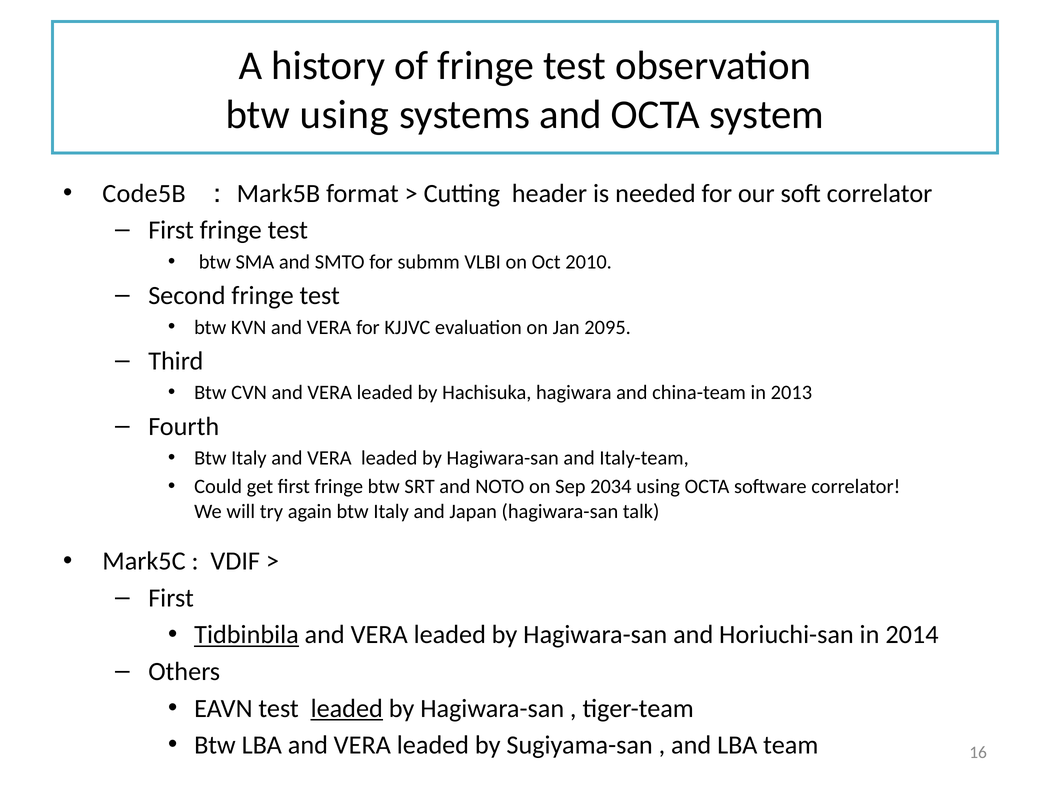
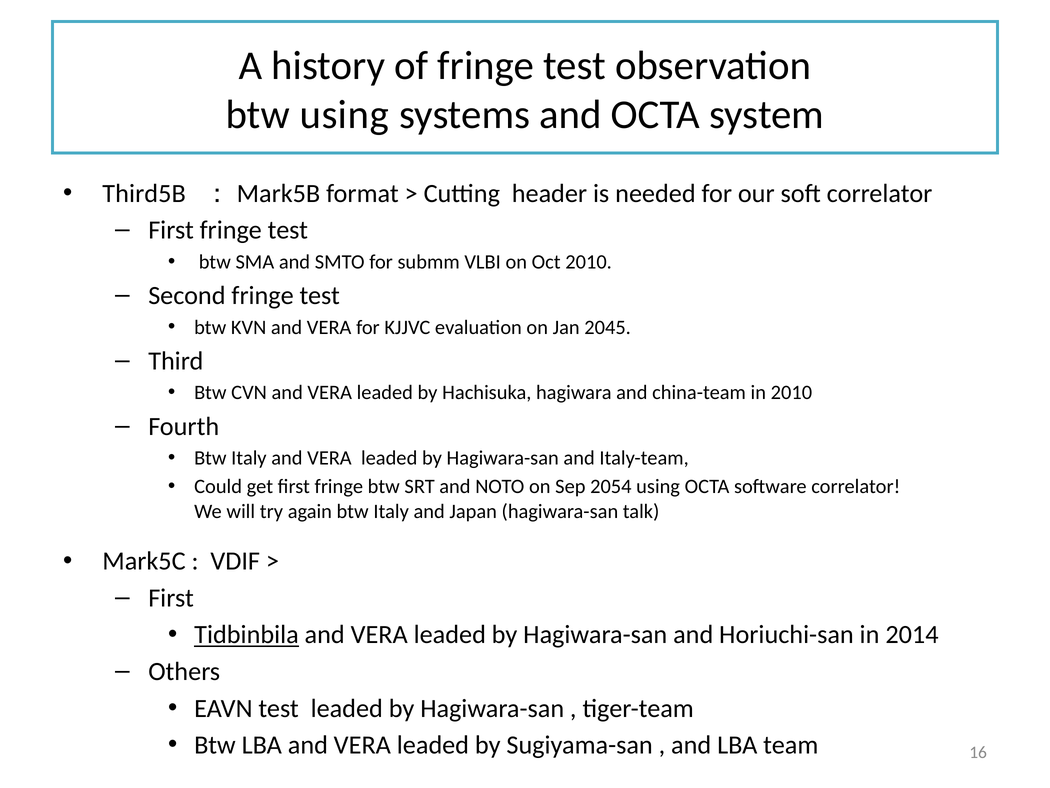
Code5B: Code5B -> Third5B
2095: 2095 -> 2045
in 2013: 2013 -> 2010
2034: 2034 -> 2054
leaded at (347, 708) underline: present -> none
